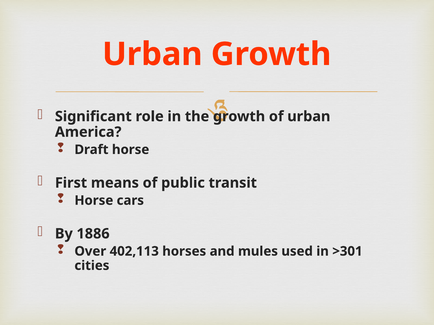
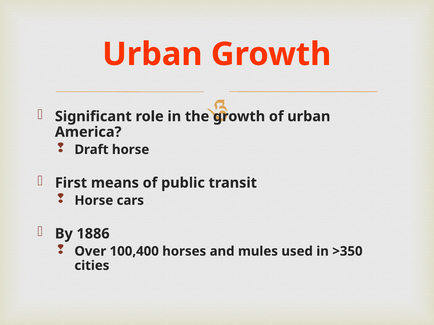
402,113: 402,113 -> 100,400
>301: >301 -> >350
